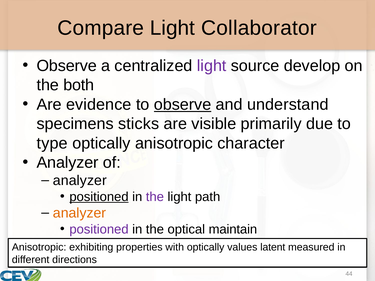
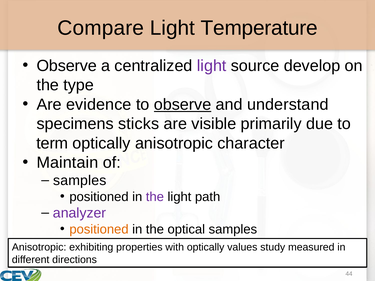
Collaborator: Collaborator -> Temperature
both: both -> type
type: type -> term
Analyzer at (68, 163): Analyzer -> Maintain
analyzer at (80, 181): analyzer -> samples
positioned at (99, 197) underline: present -> none
analyzer at (80, 213) colour: orange -> purple
positioned at (99, 229) colour: purple -> orange
optical maintain: maintain -> samples
latent: latent -> study
